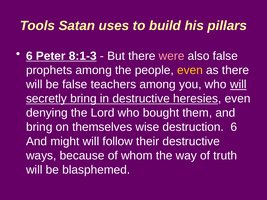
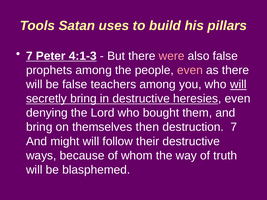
6 at (29, 56): 6 -> 7
8:1-3: 8:1-3 -> 4:1-3
even at (190, 70) colour: yellow -> pink
wise: wise -> then
destruction 6: 6 -> 7
